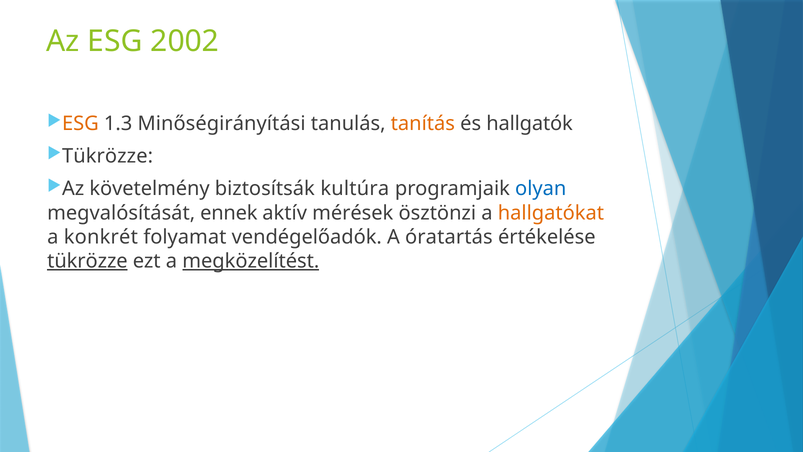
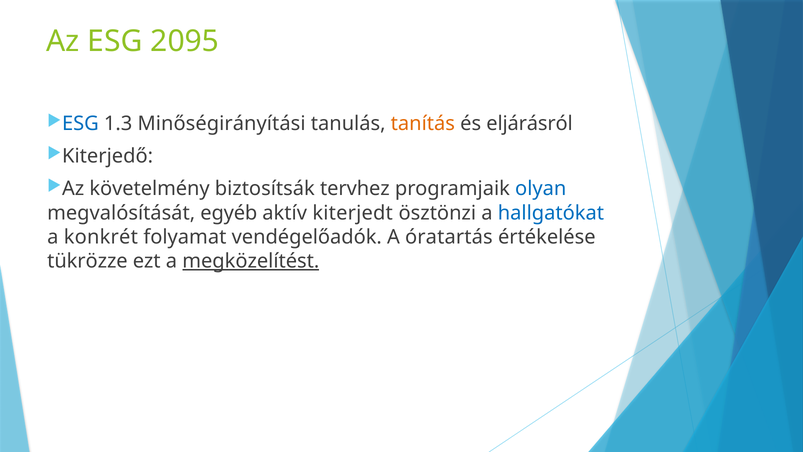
2002: 2002 -> 2095
ESG at (80, 124) colour: orange -> blue
hallgatók: hallgatók -> eljárásról
Tükrözze at (108, 156): Tükrözze -> Kiterjedő
kultúra: kultúra -> tervhez
ennek: ennek -> egyéb
mérések: mérések -> kiterjedt
hallgatókat colour: orange -> blue
tükrözze at (87, 261) underline: present -> none
